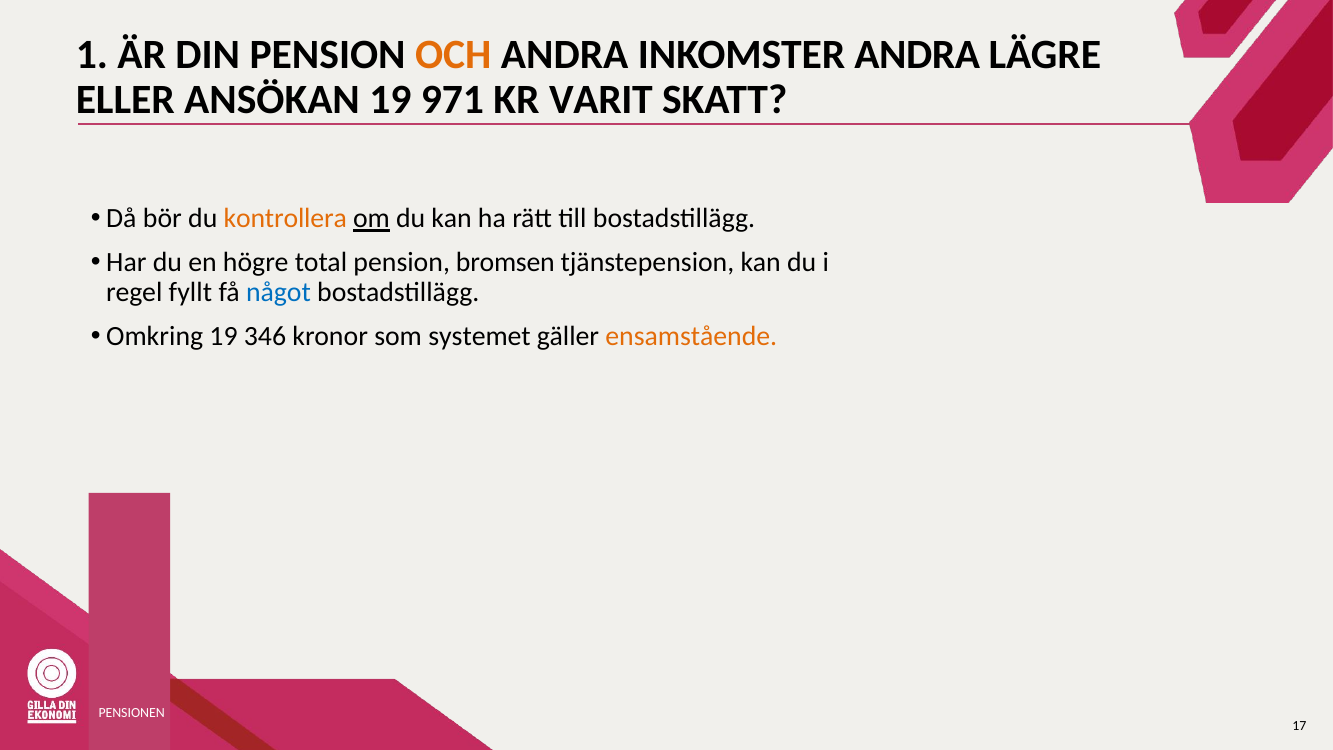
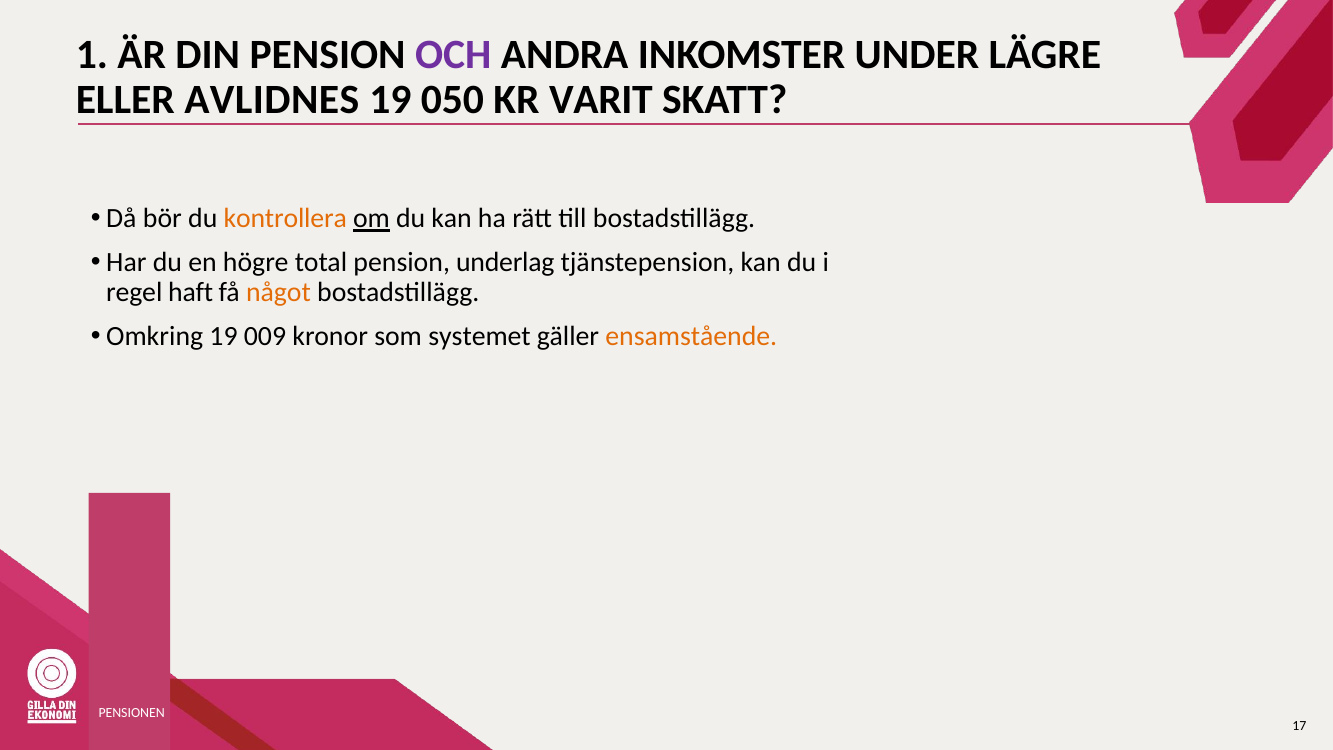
OCH colour: orange -> purple
INKOMSTER ANDRA: ANDRA -> UNDER
ANSÖKAN: ANSÖKAN -> AVLIDNES
971: 971 -> 050
bromsen: bromsen -> underlag
fyllt: fyllt -> haft
något colour: blue -> orange
346: 346 -> 009
